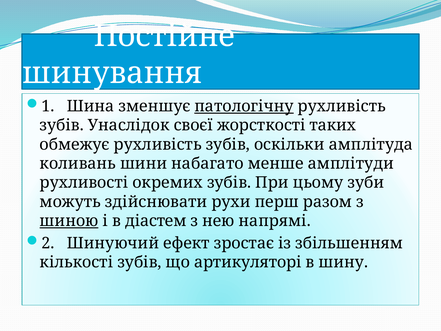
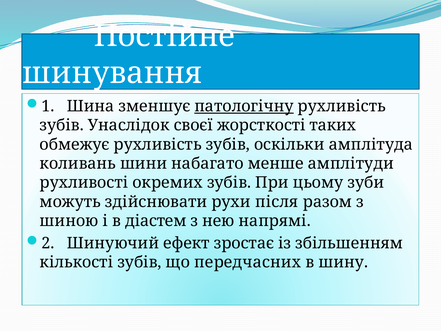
перш: перш -> після
шиною underline: present -> none
артикуляторі: артикуляторі -> передчасних
